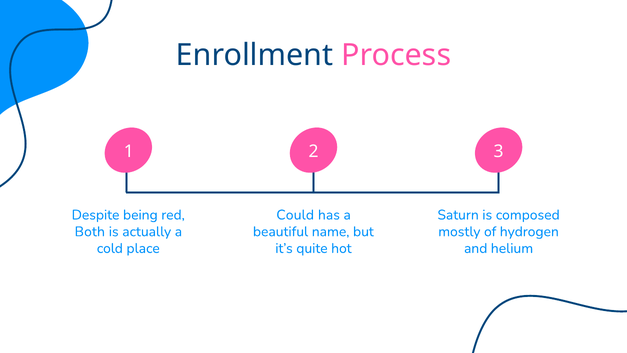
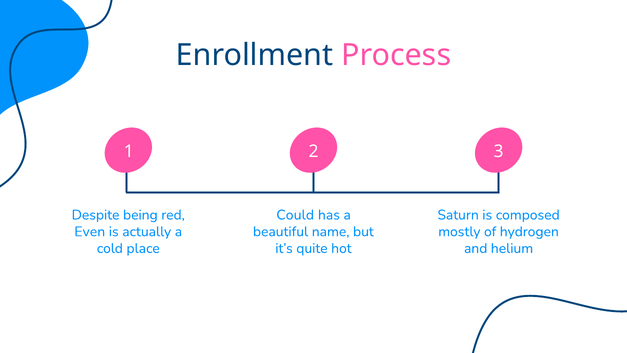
Both: Both -> Even
